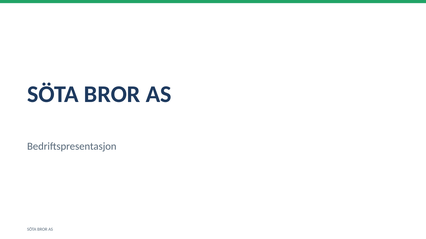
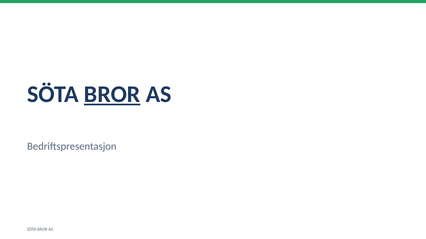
BROR at (112, 94) underline: none -> present
